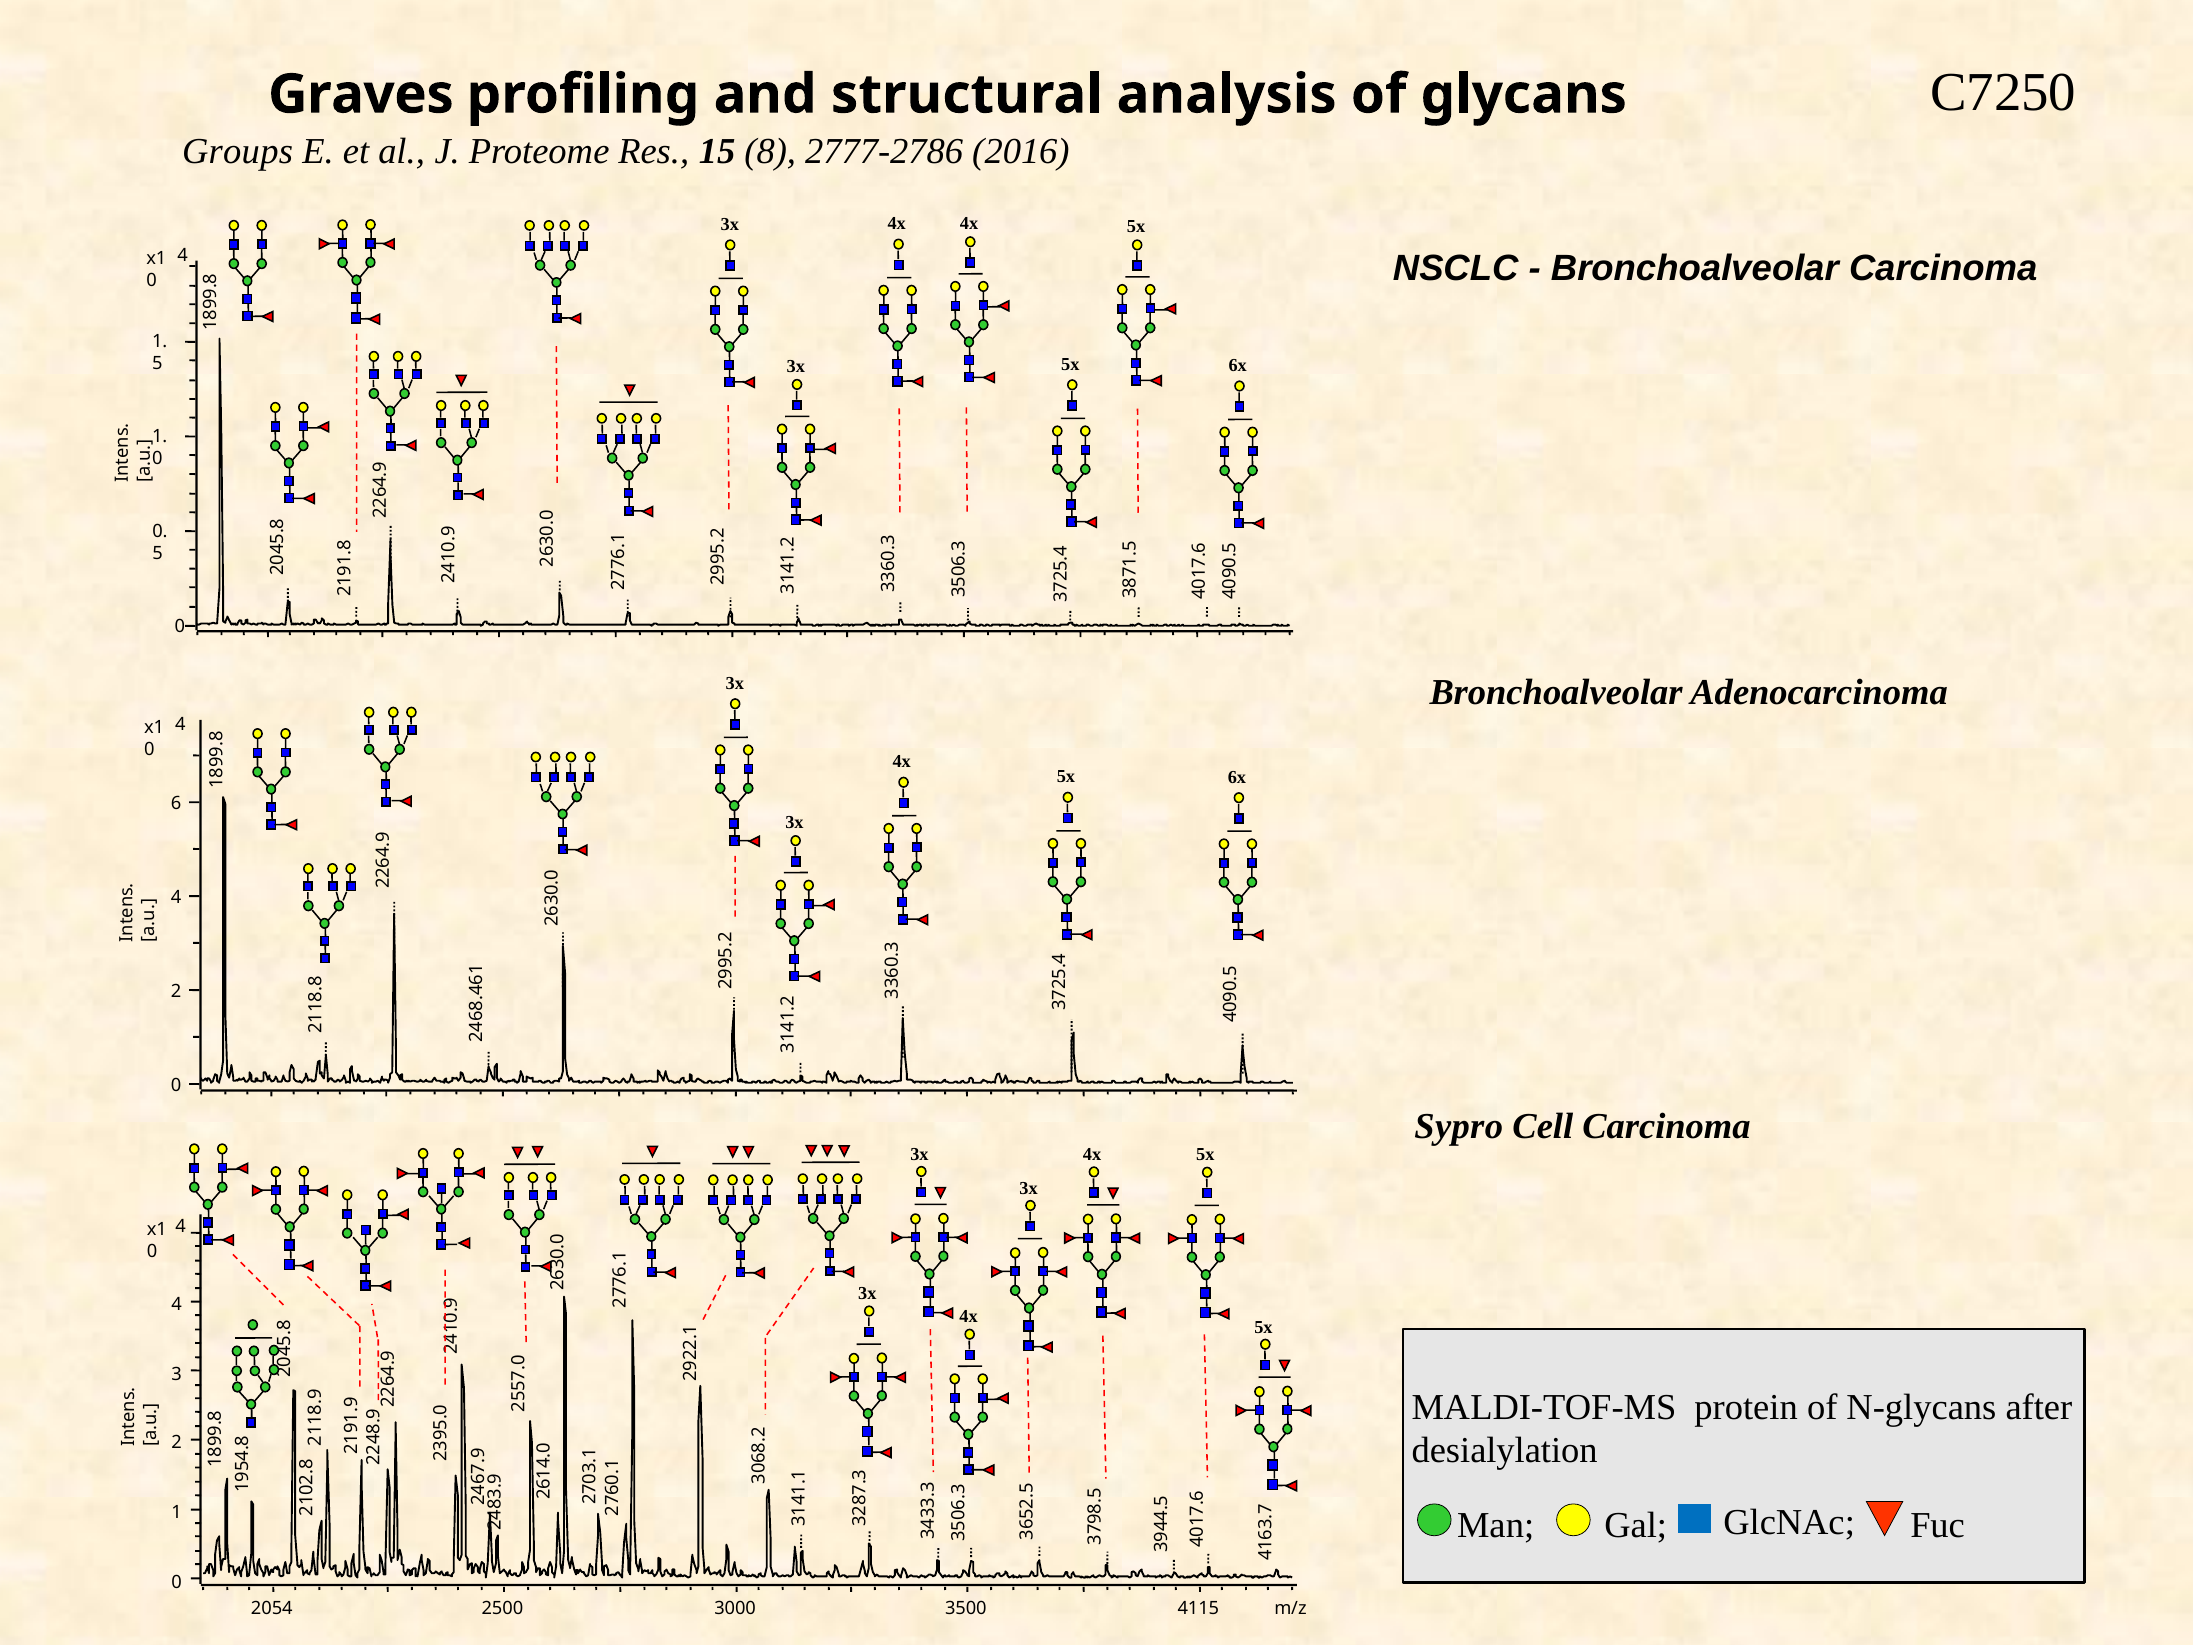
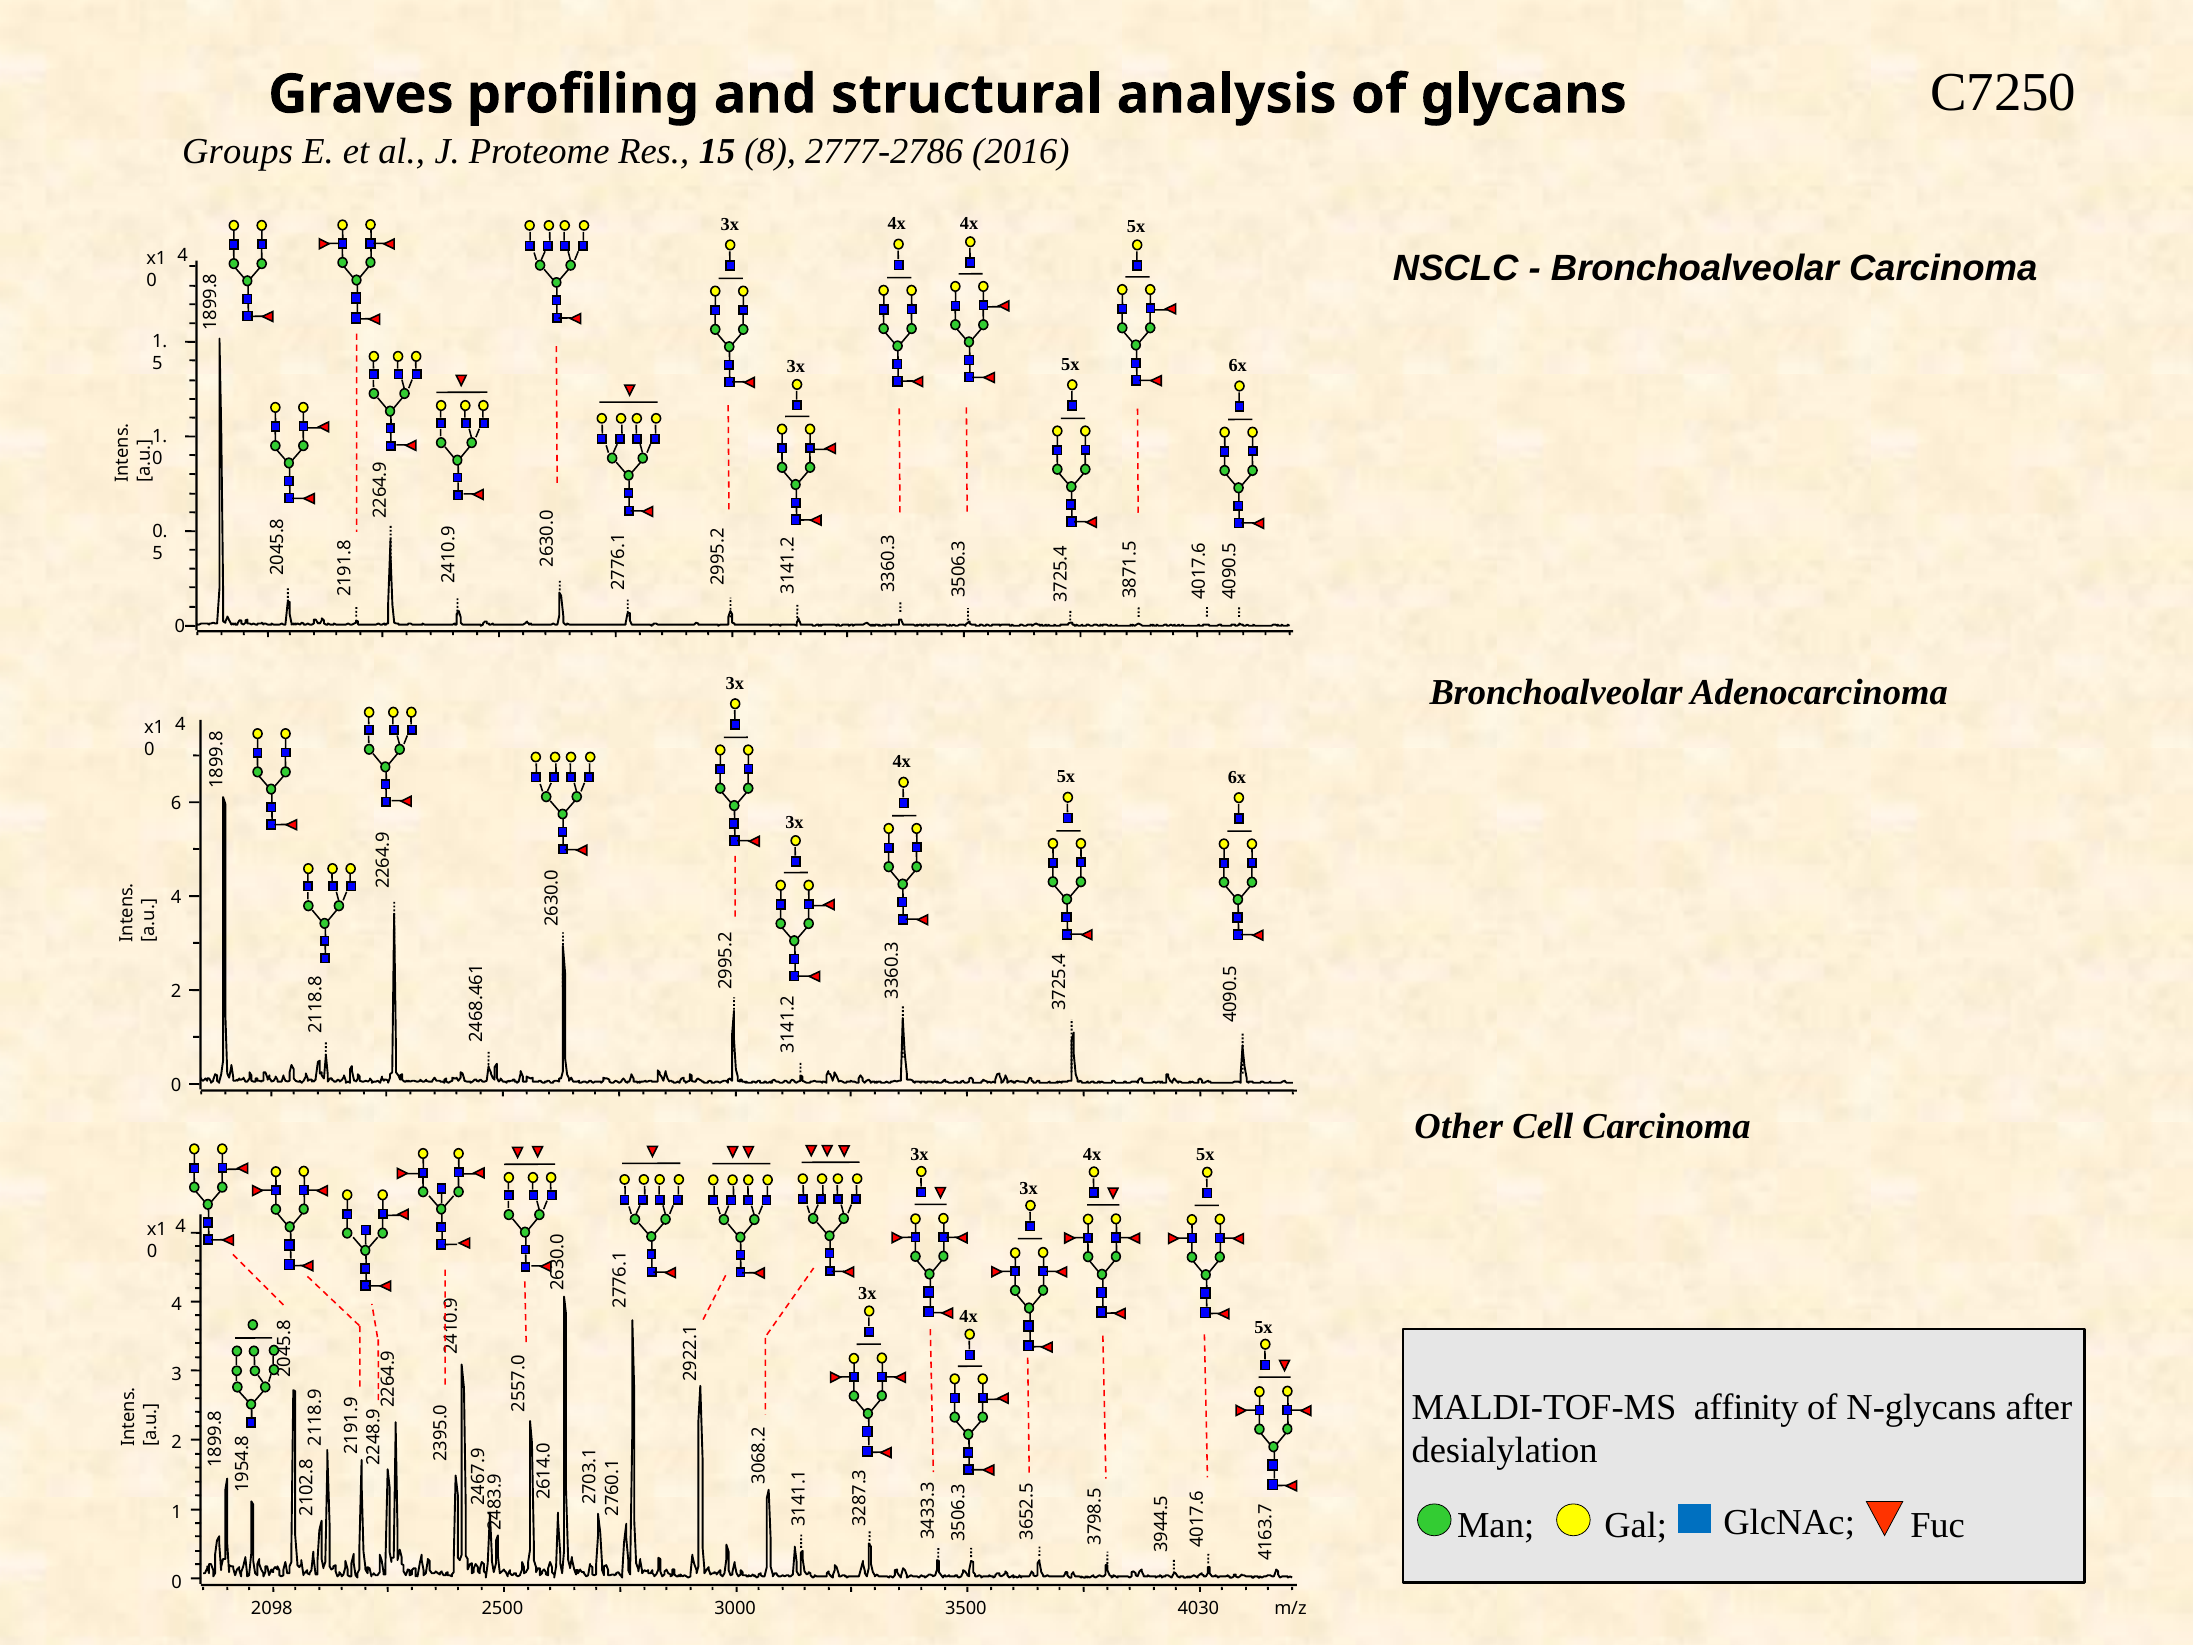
Sypro: Sypro -> Other
protein: protein -> affinity
2054: 2054 -> 2098
4115: 4115 -> 4030
